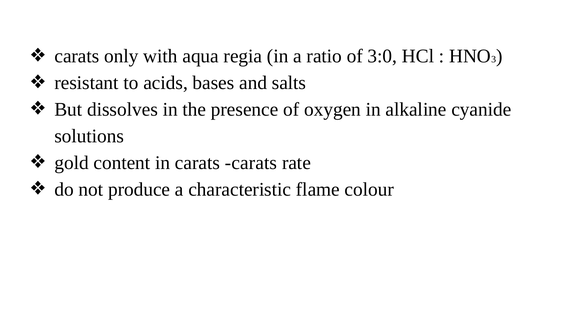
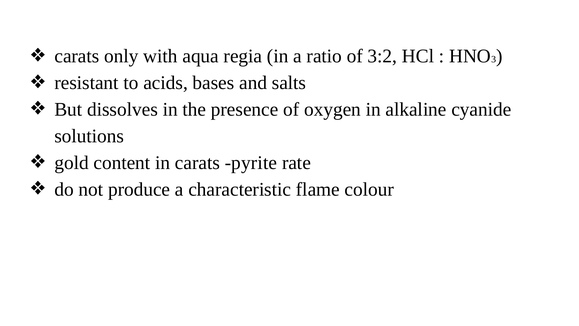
3:0: 3:0 -> 3:2
carats carats: carats -> pyrite
